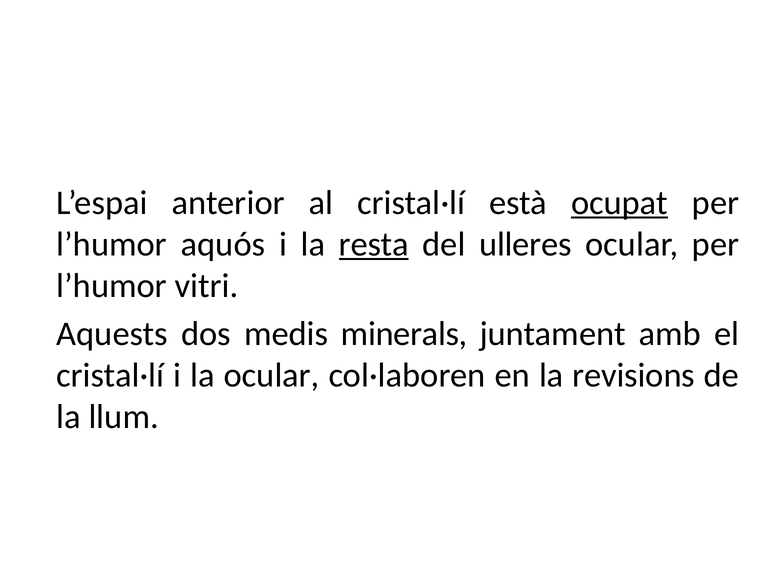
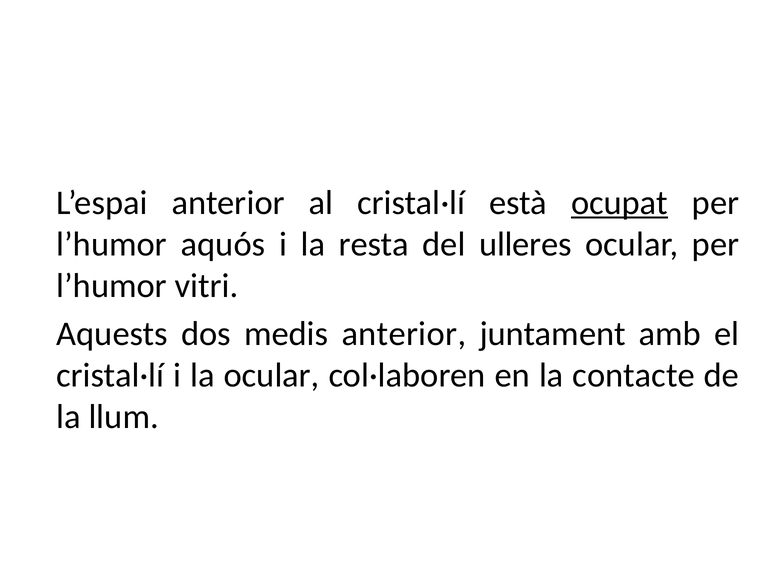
resta underline: present -> none
medis minerals: minerals -> anterior
revisions: revisions -> contacte
